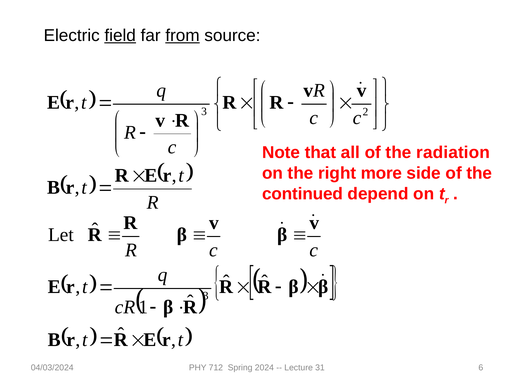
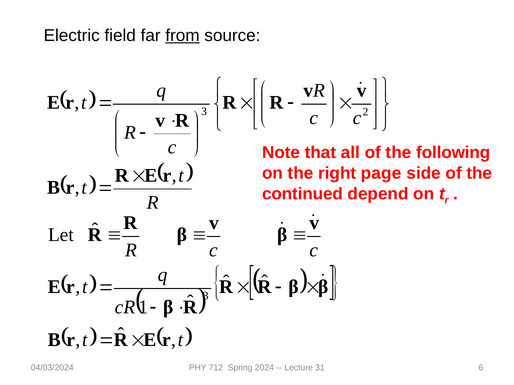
field underline: present -> none
radiation: radiation -> following
more: more -> page
